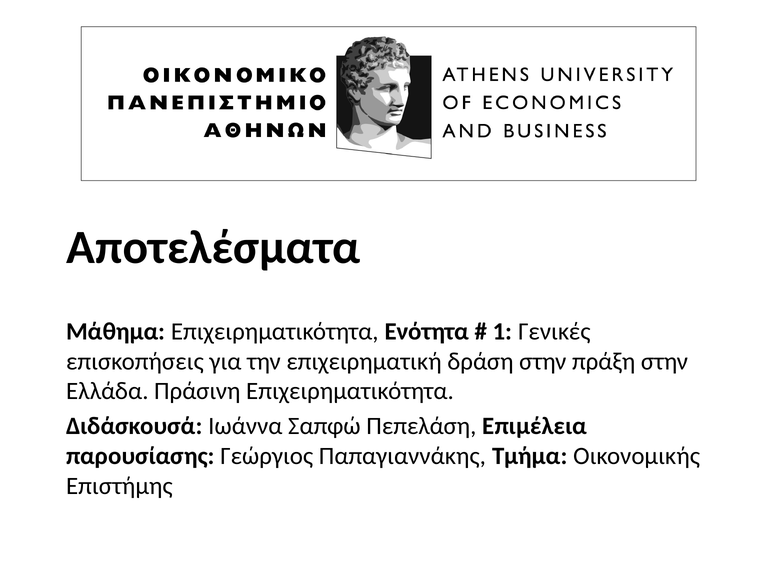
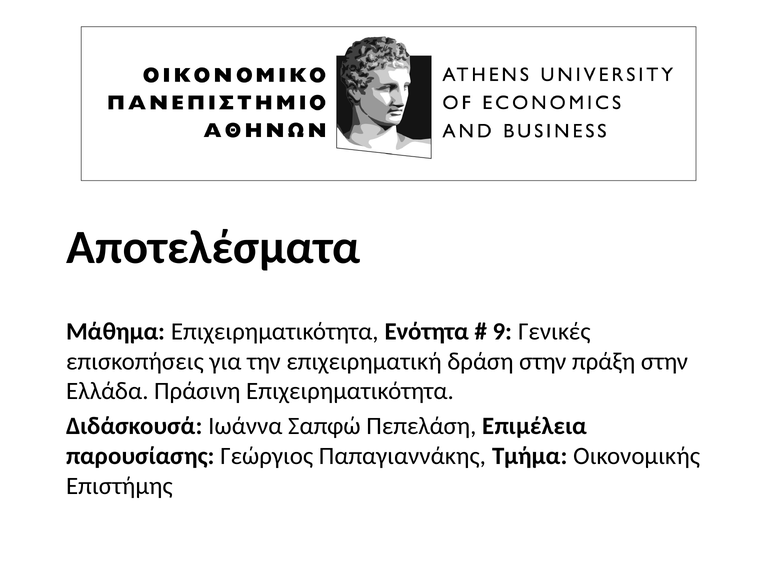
1: 1 -> 9
